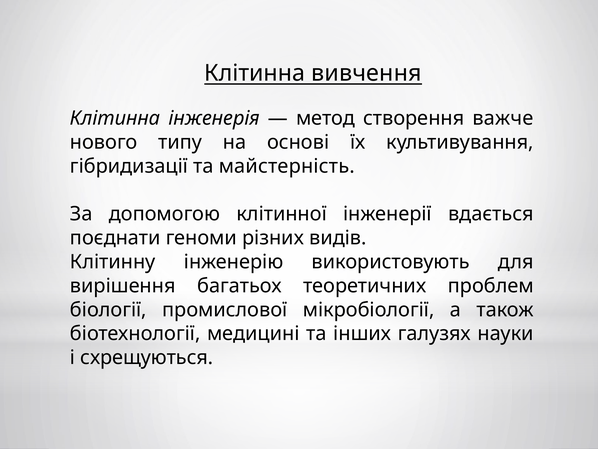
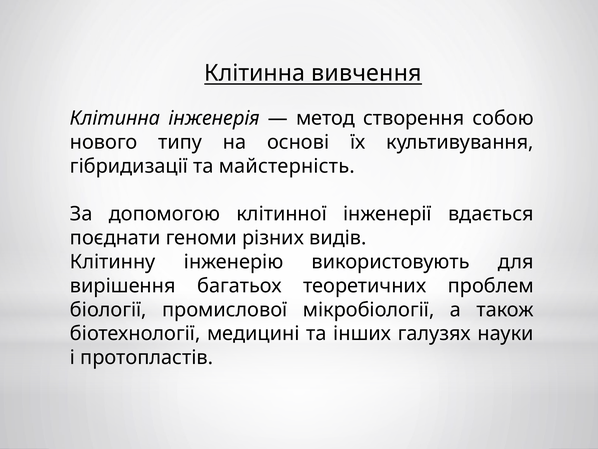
важче: важче -> собою
схрещуються: схрещуються -> протопластів
